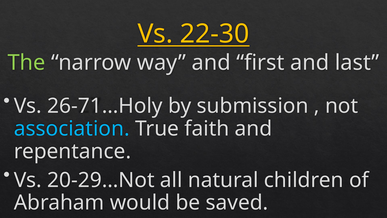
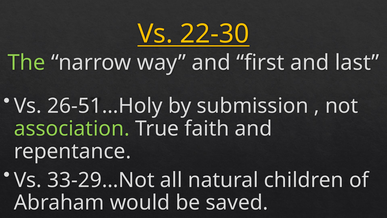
26-71…Holy: 26-71…Holy -> 26-51…Holy
association colour: light blue -> light green
20-29…Not: 20-29…Not -> 33-29…Not
